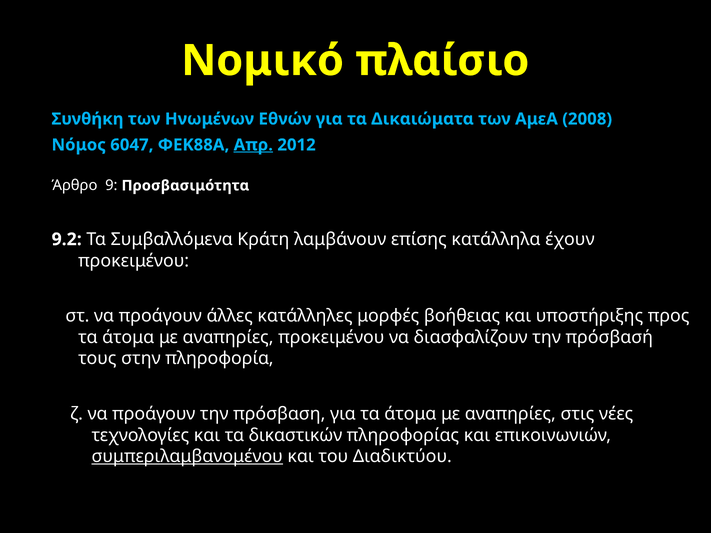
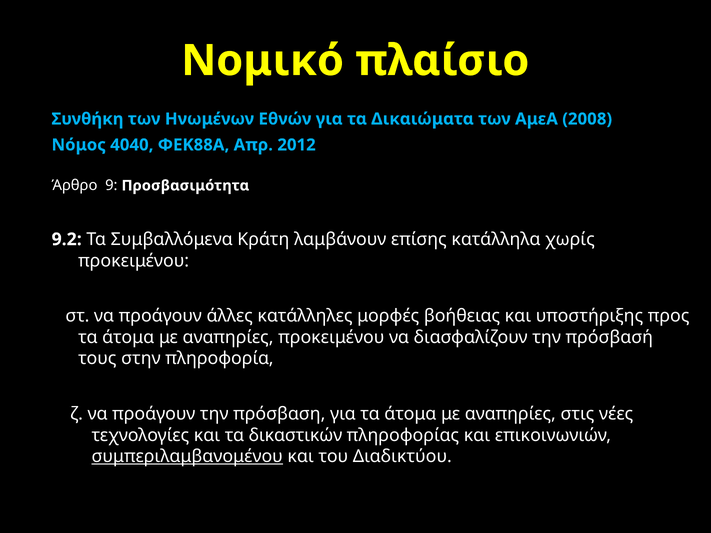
6047: 6047 -> 4040
Απρ underline: present -> none
έχουν: έχουν -> χωρίς
